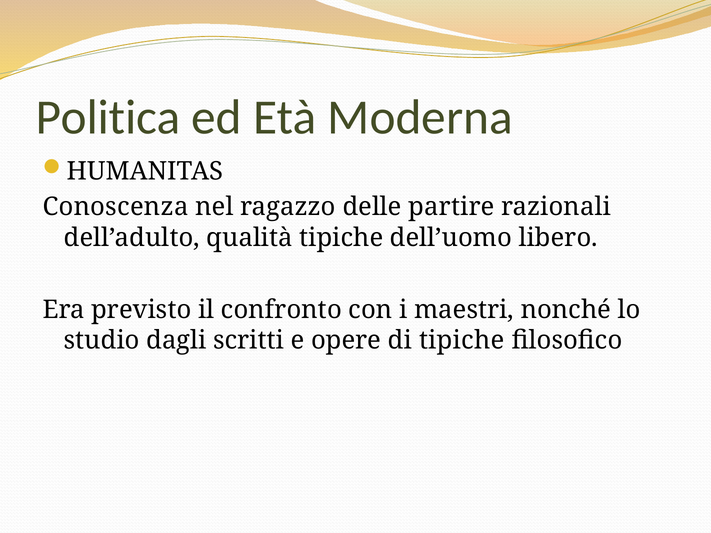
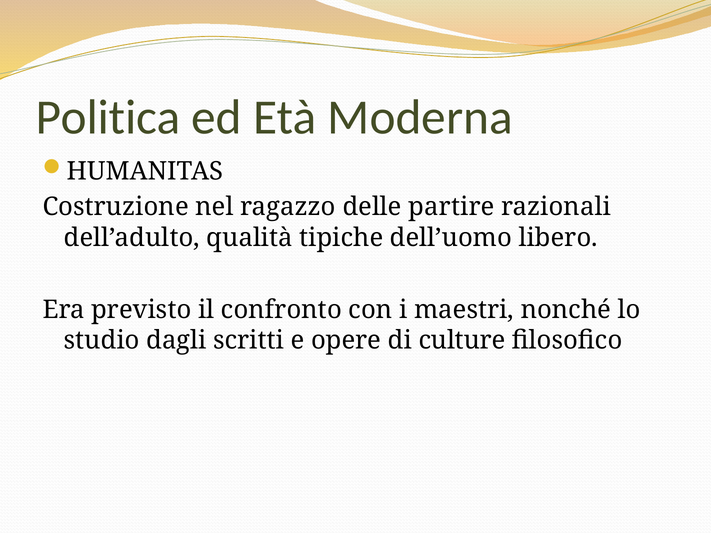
Conoscenza: Conoscenza -> Costruzione
di tipiche: tipiche -> culture
